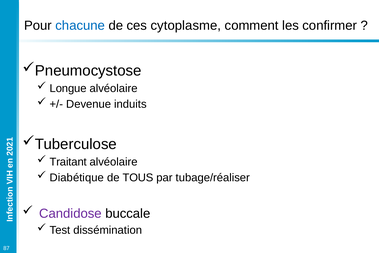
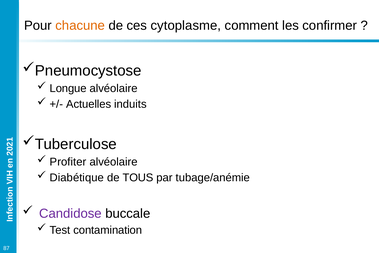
chacune colour: blue -> orange
Devenue: Devenue -> Actuelles
Traitant: Traitant -> Profiter
tubage/réaliser: tubage/réaliser -> tubage/anémie
dissémination: dissémination -> contamination
